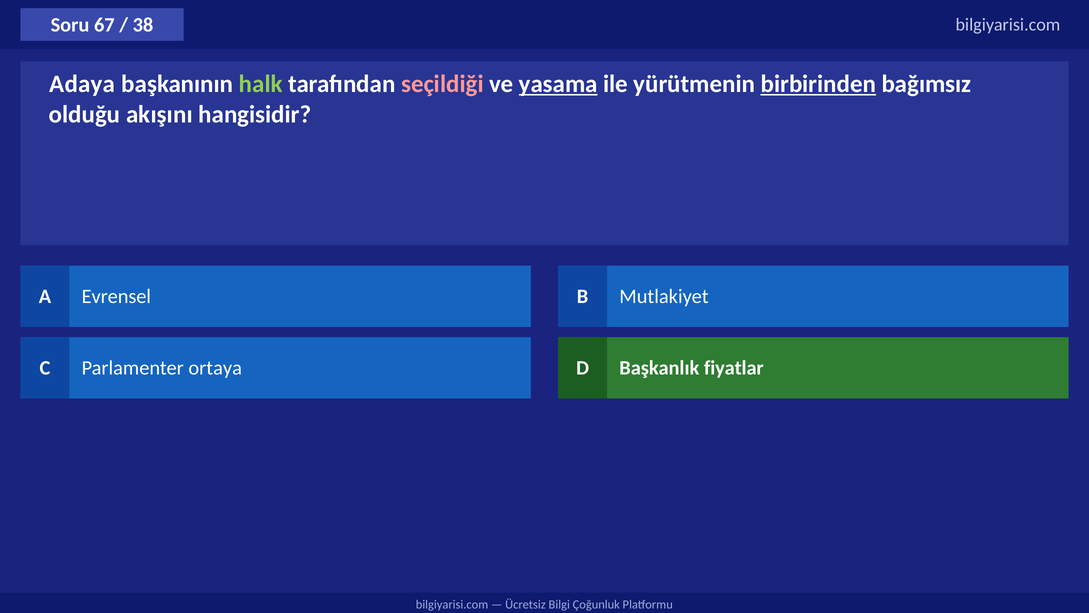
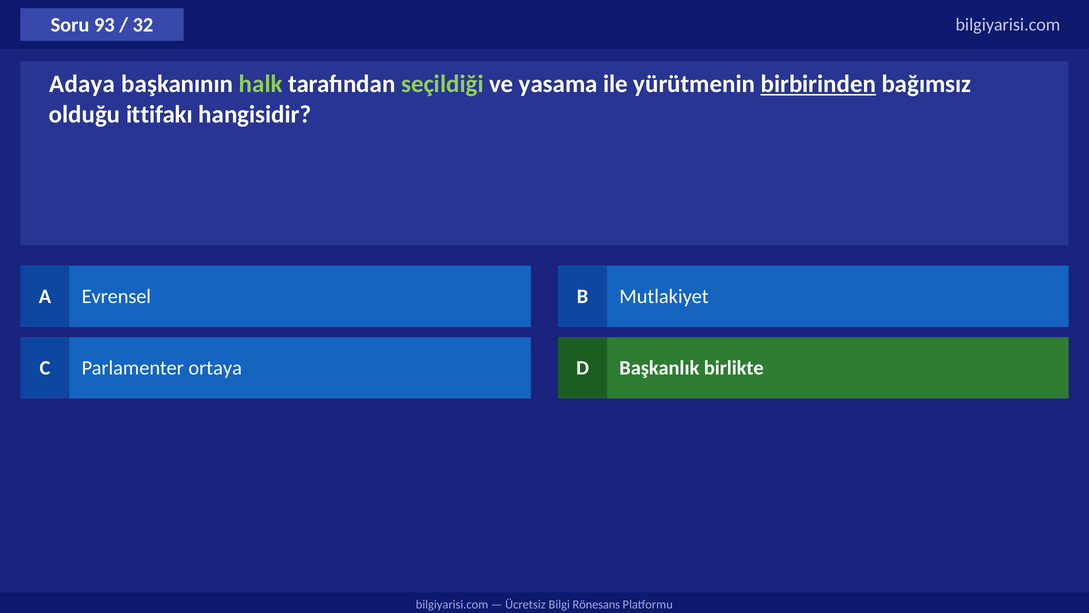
67: 67 -> 93
38: 38 -> 32
seçildiği colour: pink -> light green
yasama underline: present -> none
akışını: akışını -> ittifakı
fiyatlar: fiyatlar -> birlikte
Çoğunluk: Çoğunluk -> Rönesans
